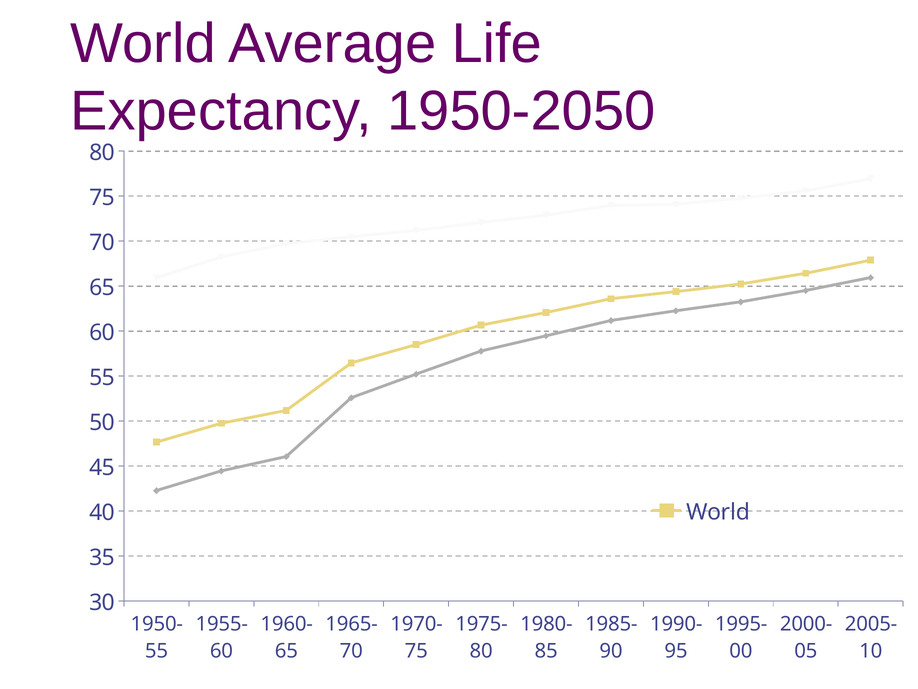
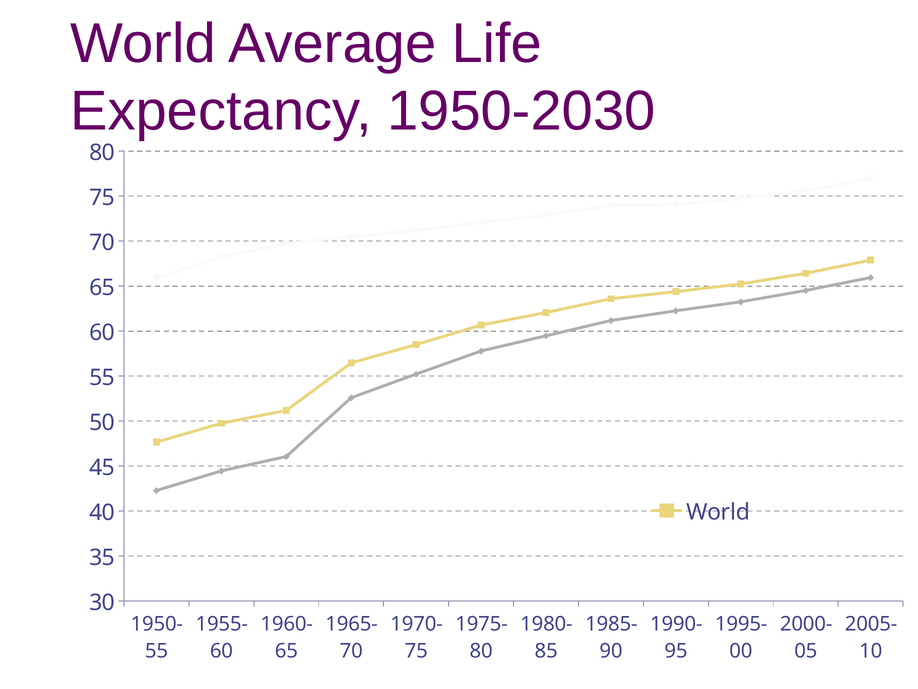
1950-2050: 1950-2050 -> 1950-2030
